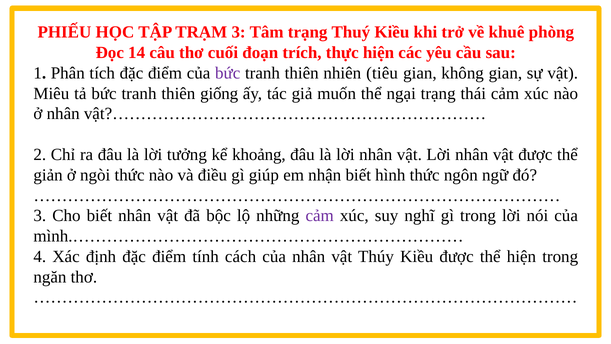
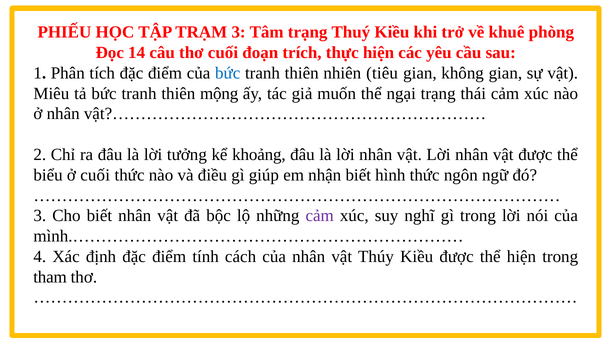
bức at (228, 73) colour: purple -> blue
giống: giống -> mộng
giản: giản -> biểu
ở ngòi: ngòi -> cuối
ngăn: ngăn -> tham
